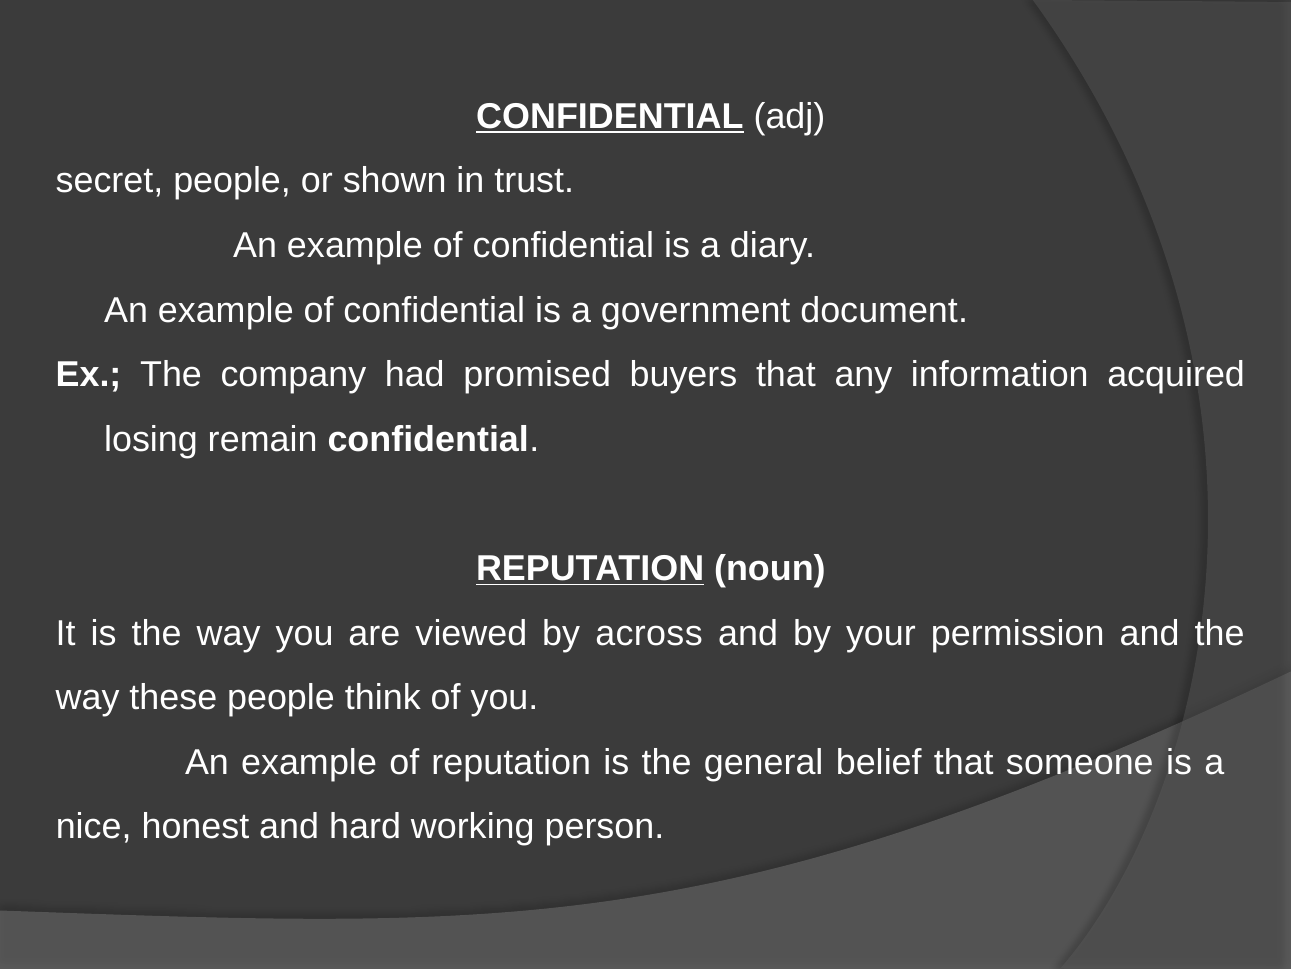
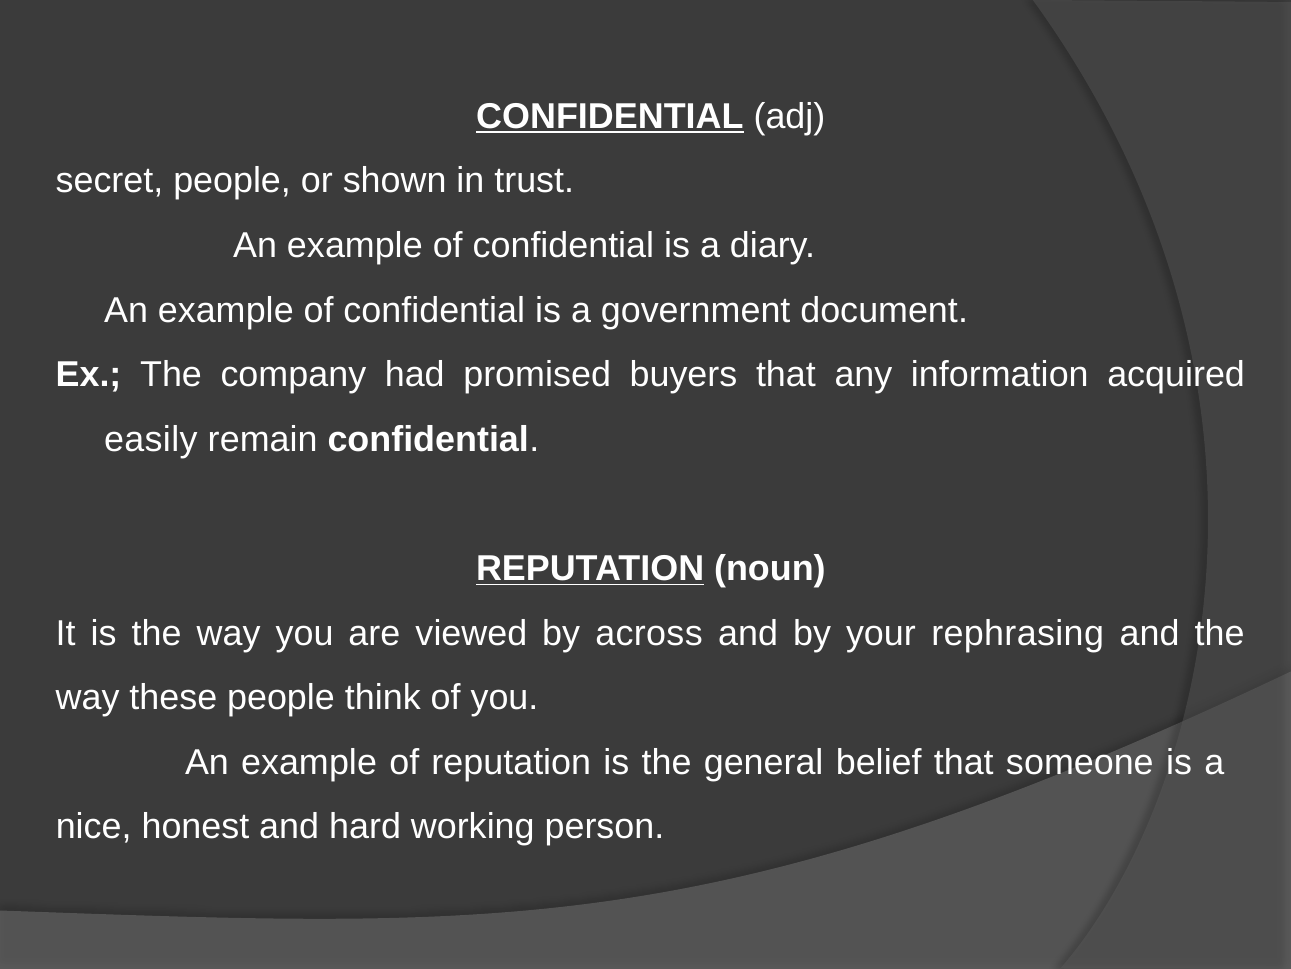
losing: losing -> easily
permission: permission -> rephrasing
